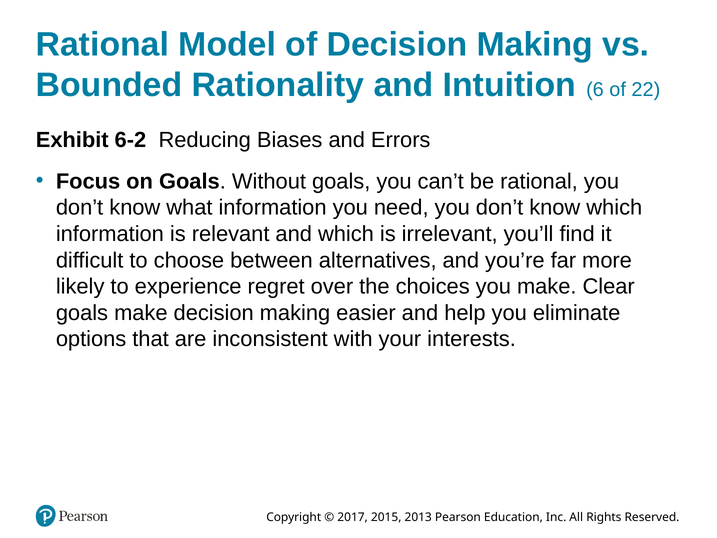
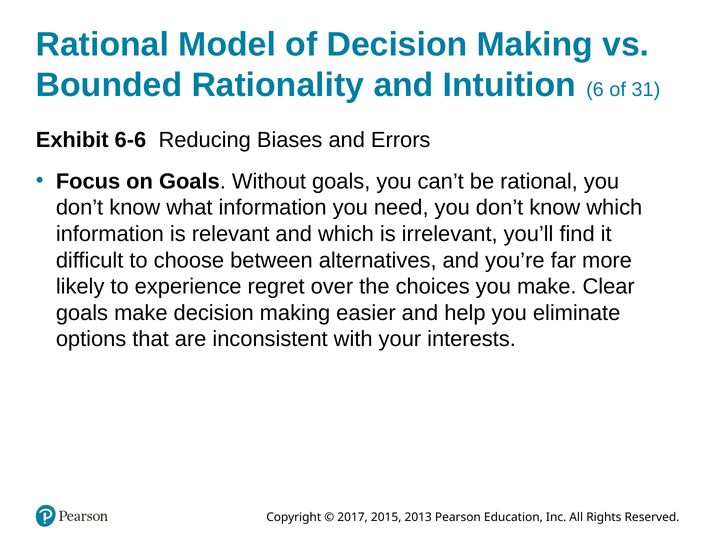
22: 22 -> 31
6-2: 6-2 -> 6-6
